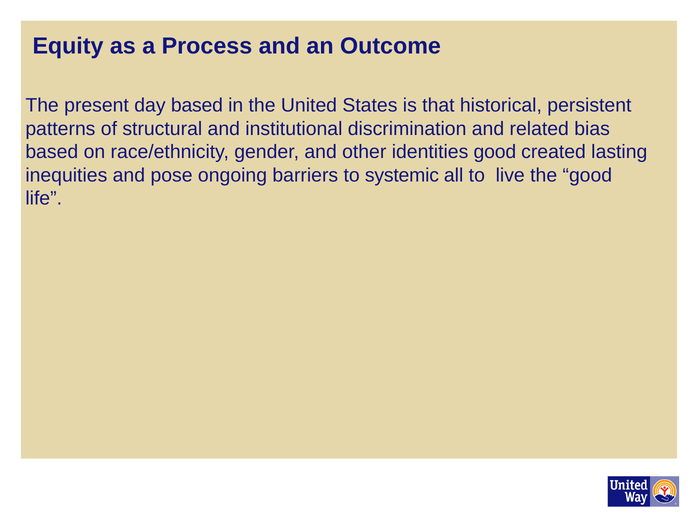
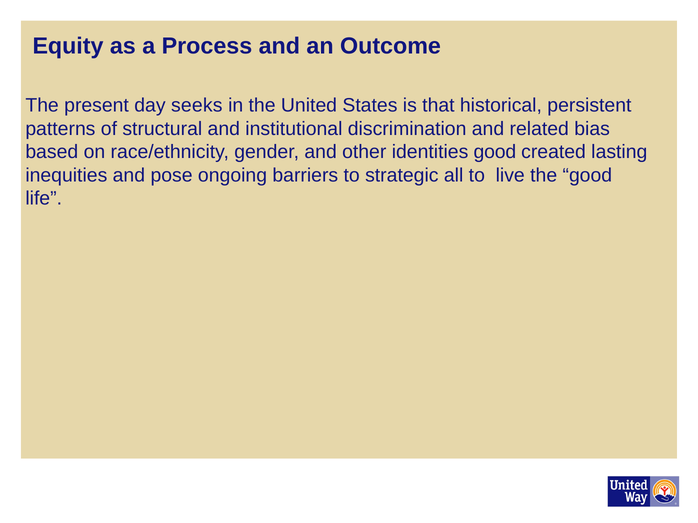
day based: based -> seeks
systemic: systemic -> strategic
